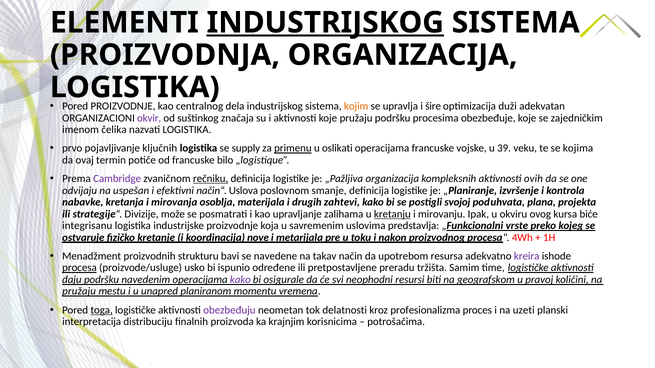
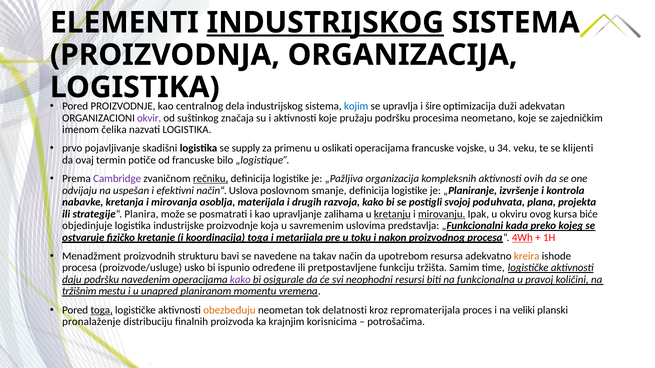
kojim colour: orange -> blue
obezbeđuje: obezbeđuje -> neometano
ključnih: ključnih -> skadišni
primenu underline: present -> none
39: 39 -> 34
kojima: kojima -> klijenti
zahtevi: zahtevi -> razvoja
Divizije: Divizije -> Planira
mirovanju underline: none -> present
integrisanu: integrisanu -> objedinjuje
vrste: vrste -> kada
koordinacija nove: nove -> toga
4Wh underline: none -> present
kreira colour: purple -> orange
procesa underline: present -> none
preradu: preradu -> funkciju
geografskom: geografskom -> funkcionalna
pružaju at (79, 292): pružaju -> tržišnim
obezbeđuju colour: purple -> orange
profesionalizma: profesionalizma -> repromaterijala
uzeti: uzeti -> veliki
interpretacija: interpretacija -> pronalaženje
